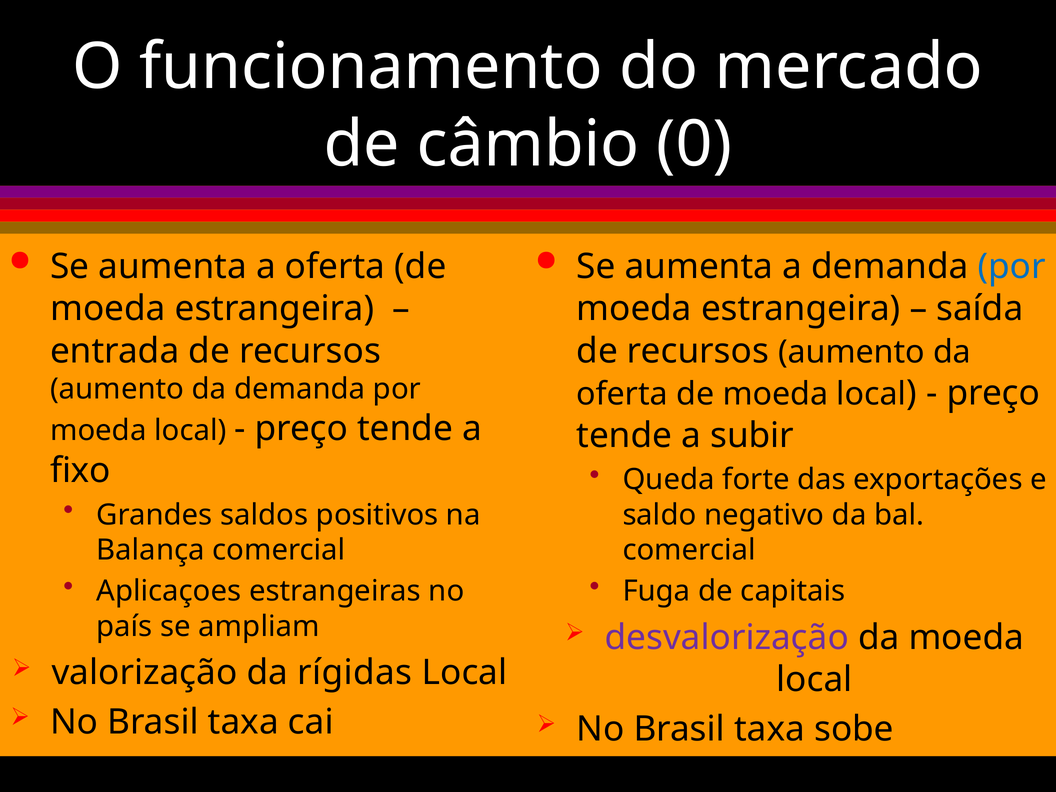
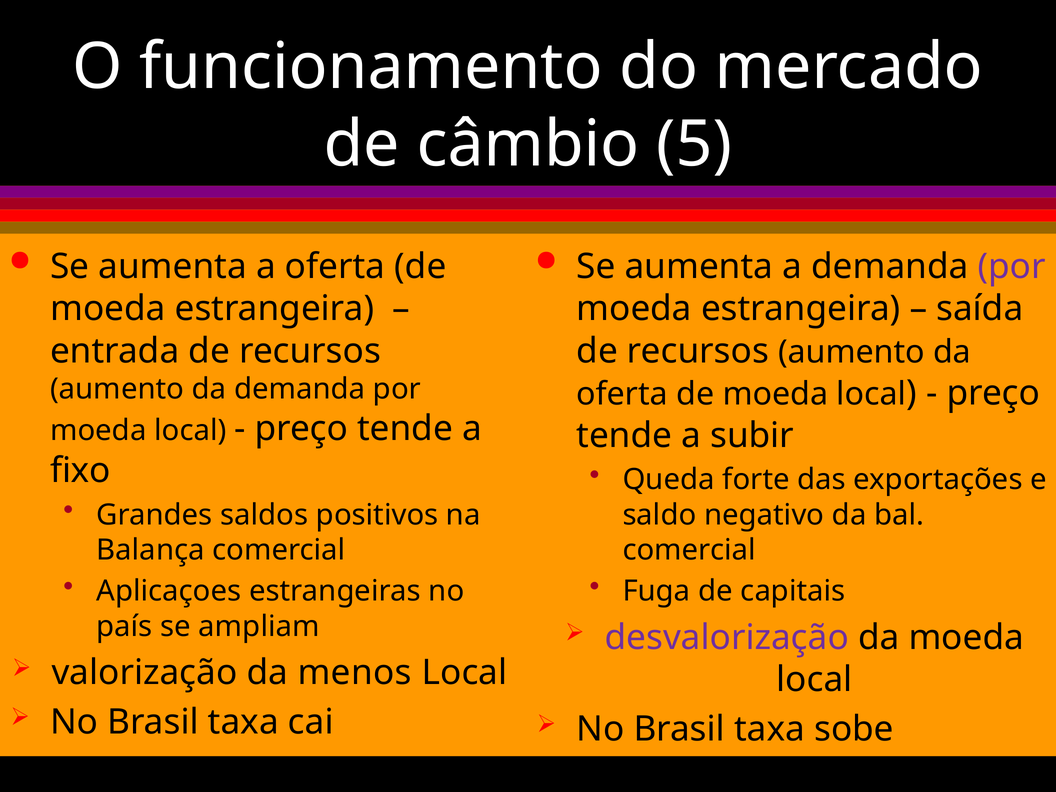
0: 0 -> 5
por at (1012, 266) colour: blue -> purple
rígidas: rígidas -> menos
